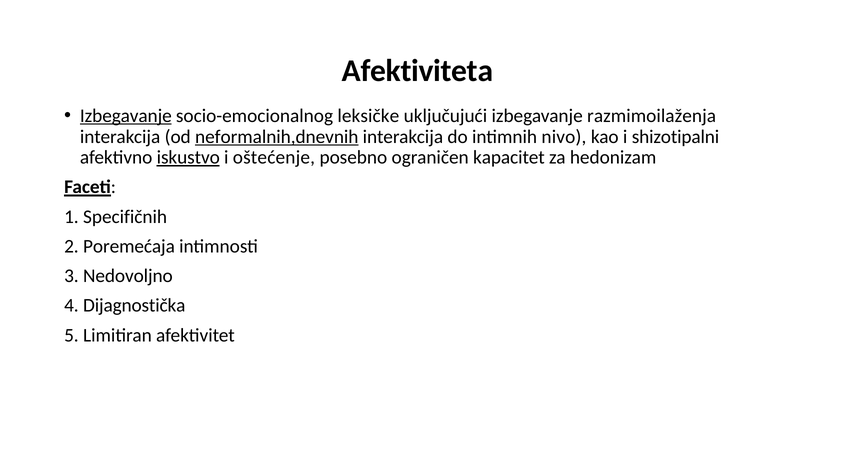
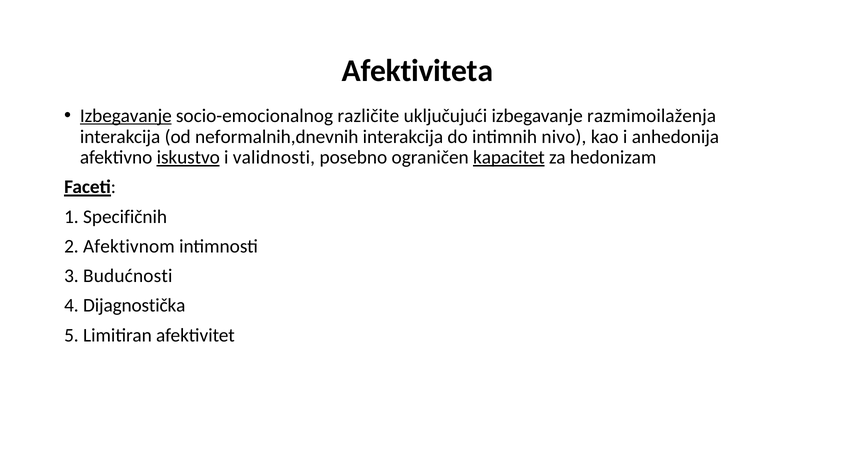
leksičke: leksičke -> različite
neformalnih,dnevnih underline: present -> none
shizotipalni: shizotipalni -> anhedonija
oštećenje: oštećenje -> validnosti
kapacitet underline: none -> present
Poremećaja: Poremećaja -> Afektivnom
Nedovoljno: Nedovoljno -> Budućnosti
